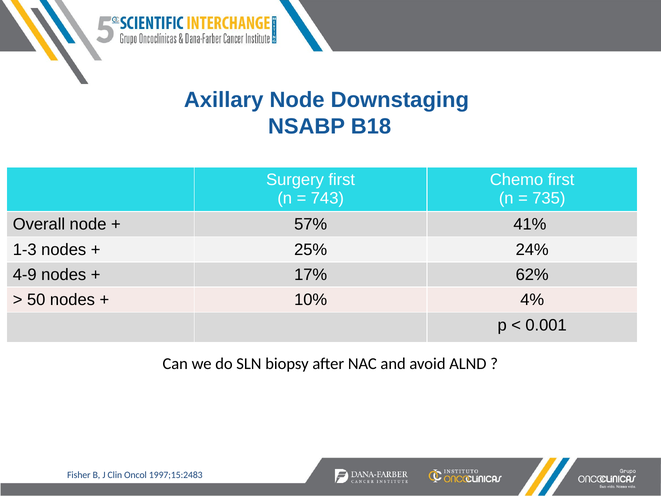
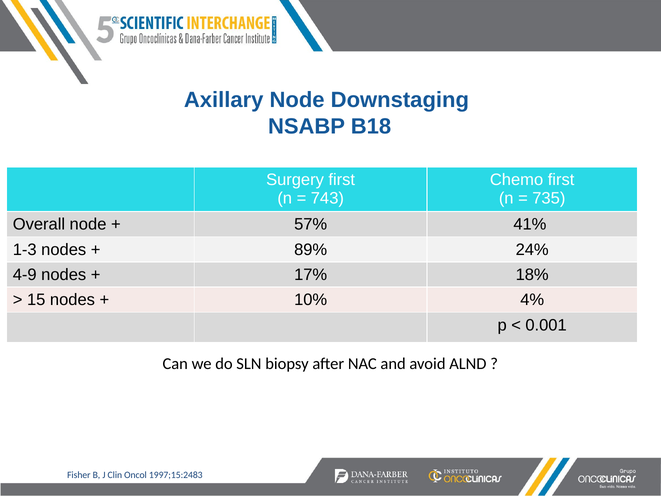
25%: 25% -> 89%
62%: 62% -> 18%
50: 50 -> 15
